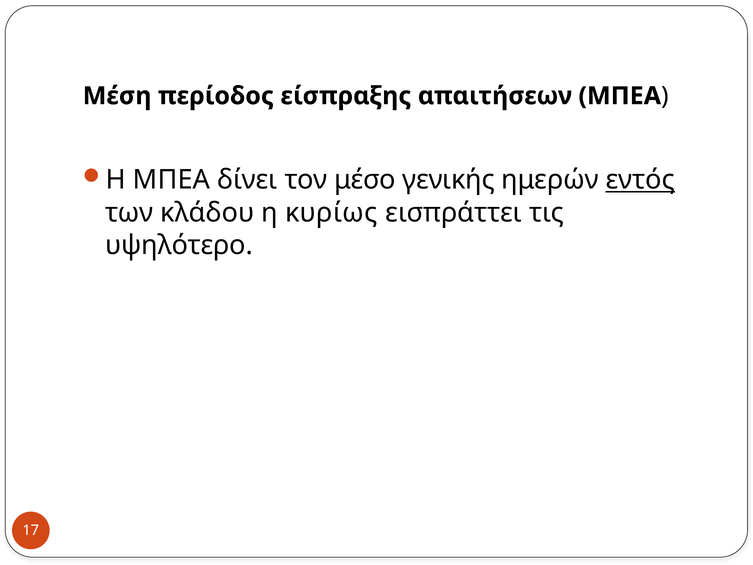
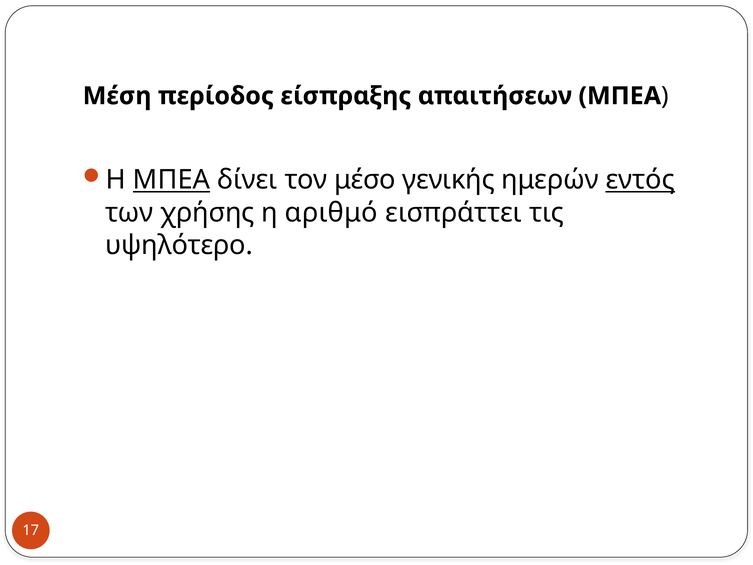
ΜΠΕΑ at (171, 180) underline: none -> present
κλάδου: κλάδου -> χρήσης
κυρίως: κυρίως -> αριθμό
